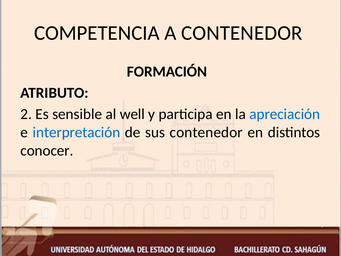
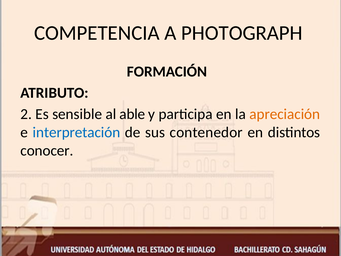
A CONTENEDOR: CONTENEDOR -> PHOTOGRAPH
well: well -> able
apreciación colour: blue -> orange
